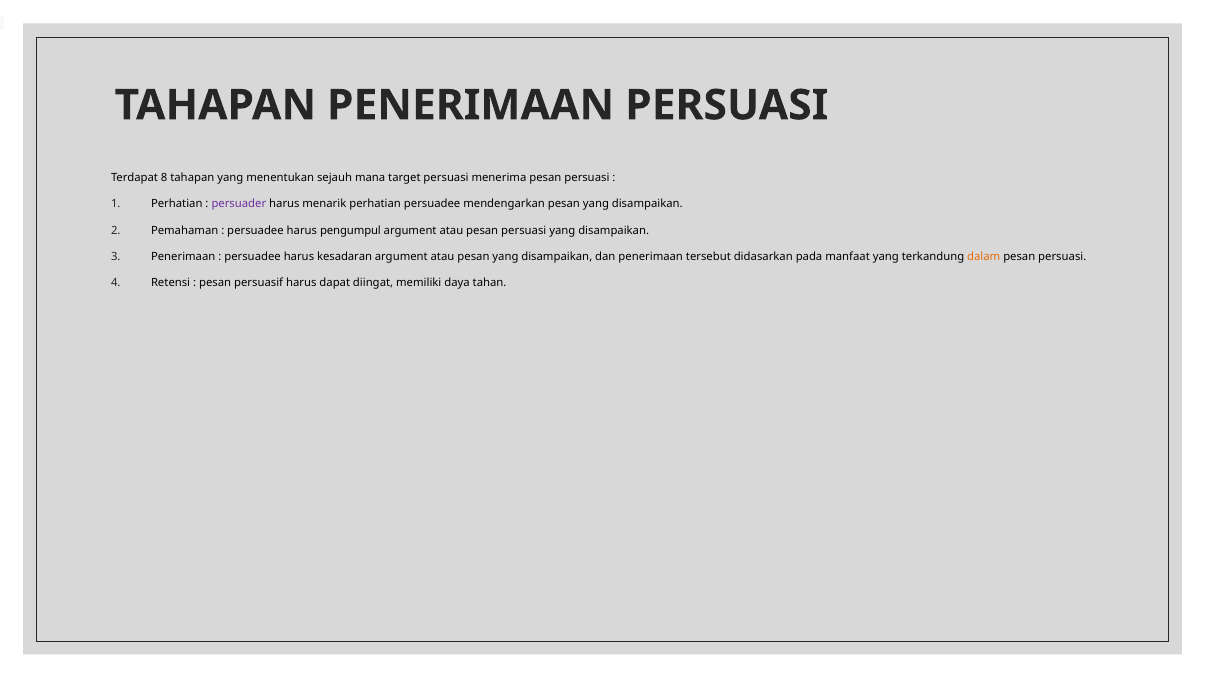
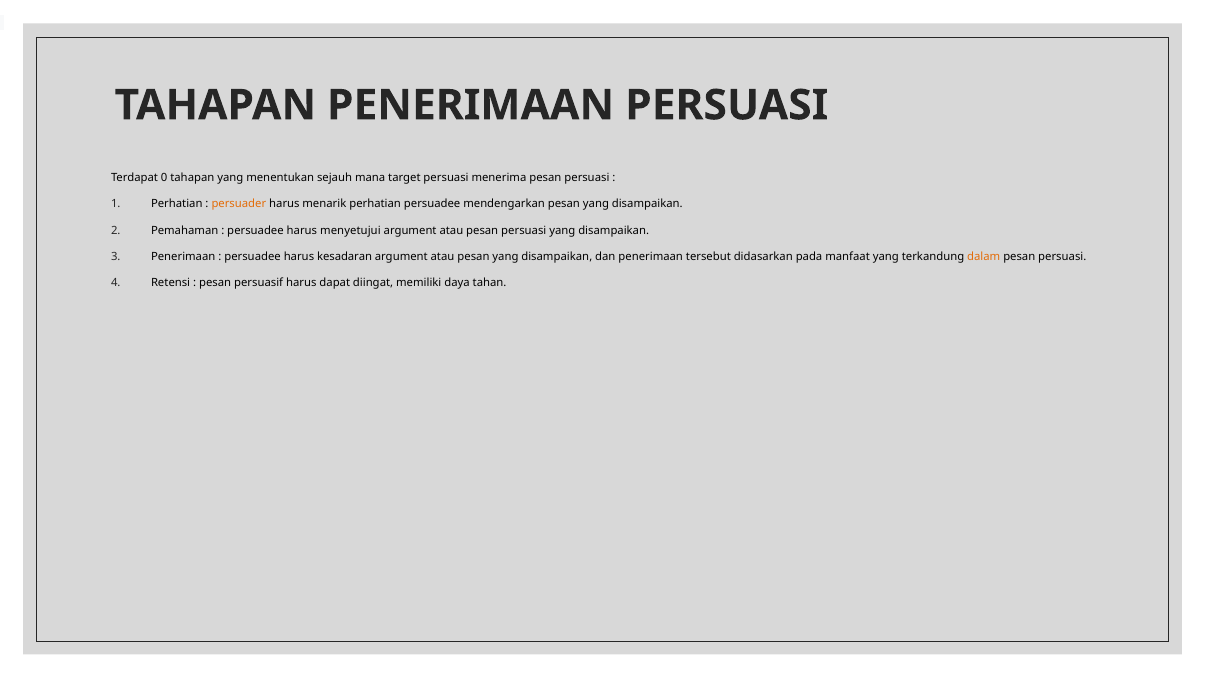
8: 8 -> 0
persuader colour: purple -> orange
pengumpul: pengumpul -> menyetujui
